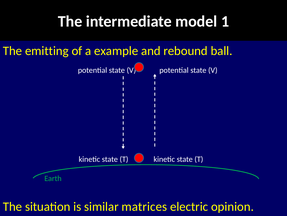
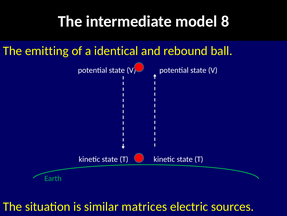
1: 1 -> 8
example: example -> identical
opinion: opinion -> sources
